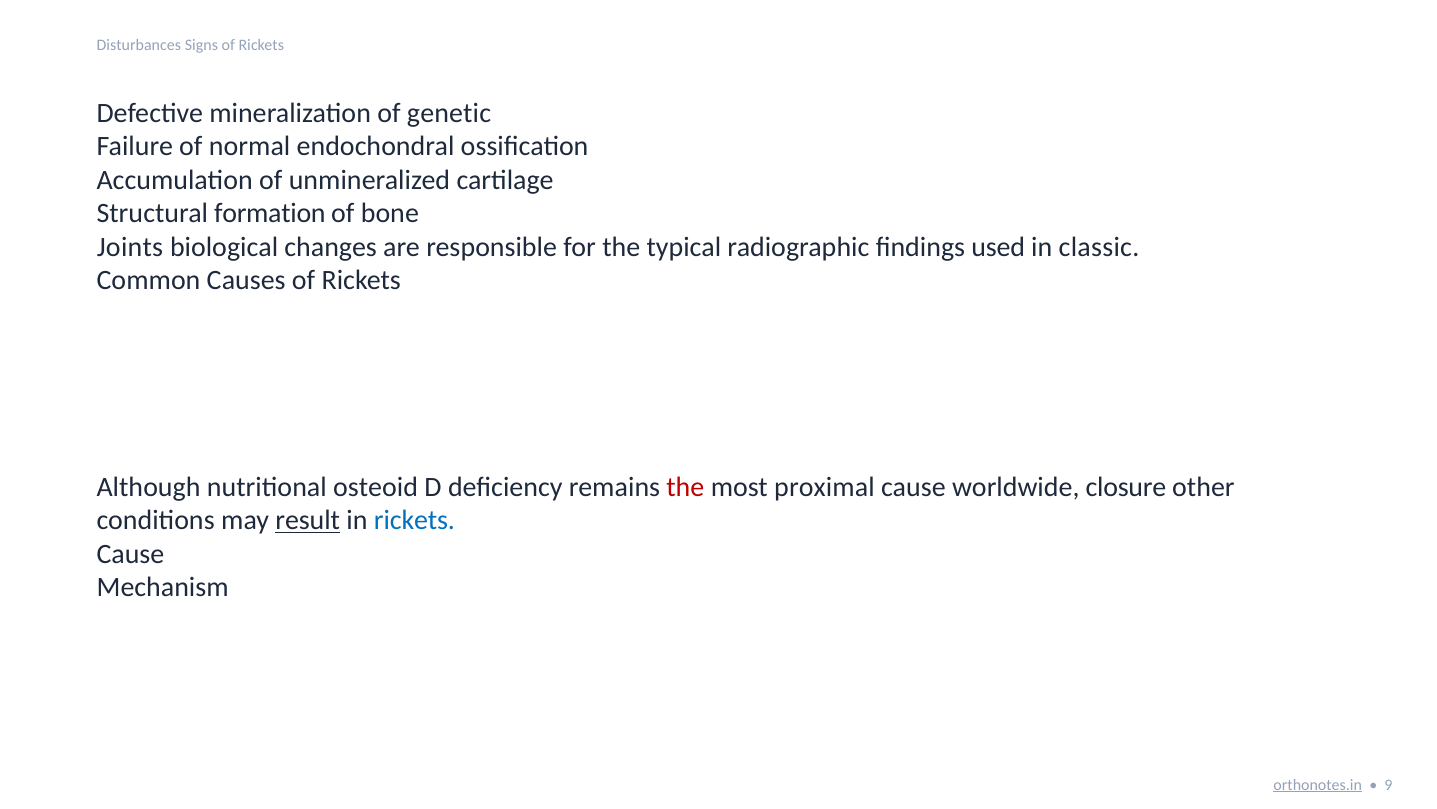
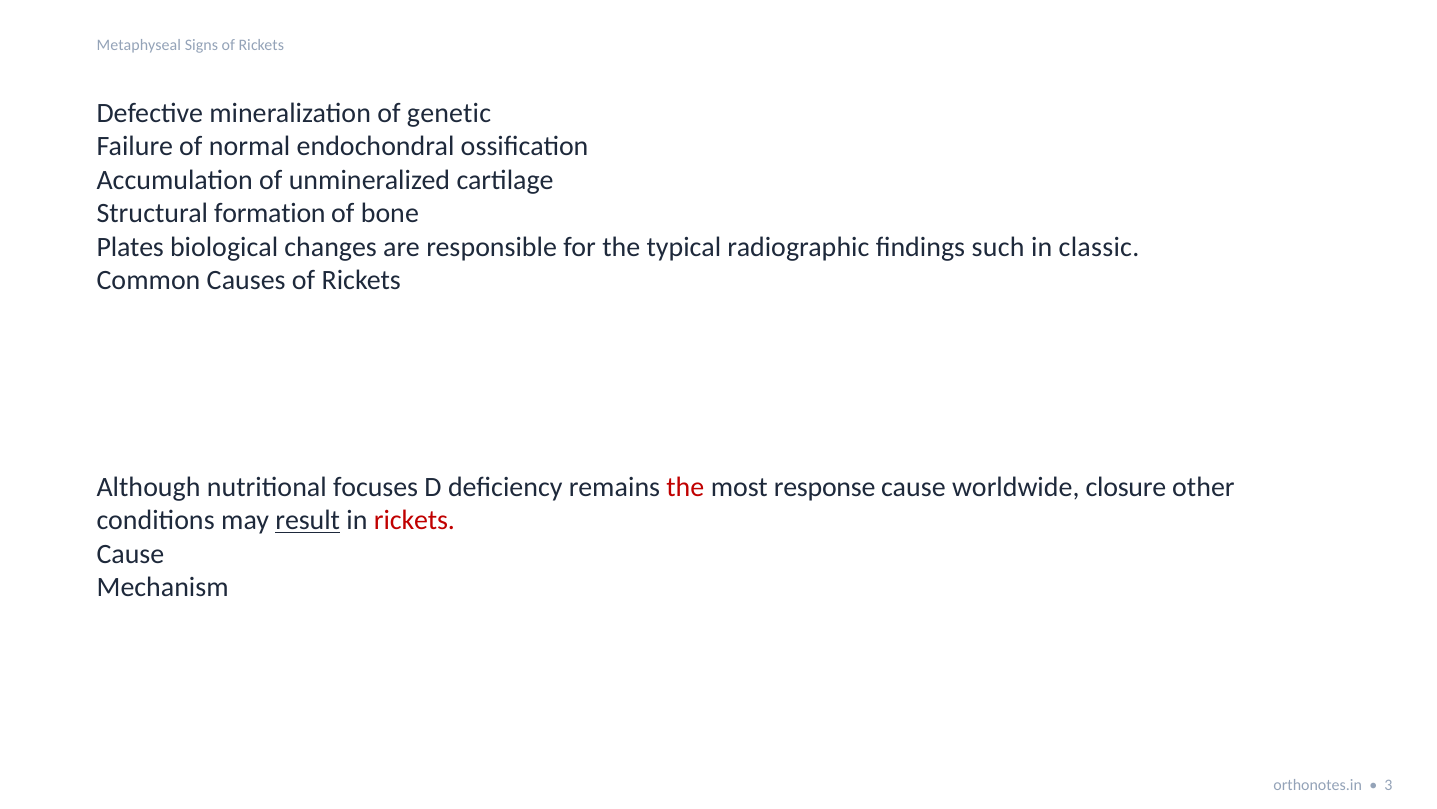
Disturbances: Disturbances -> Metaphyseal
Joints: Joints -> Plates
used: used -> such
osteoid: osteoid -> focuses
proximal: proximal -> response
rickets at (414, 520) colour: blue -> red
orthonotes.in underline: present -> none
9: 9 -> 3
